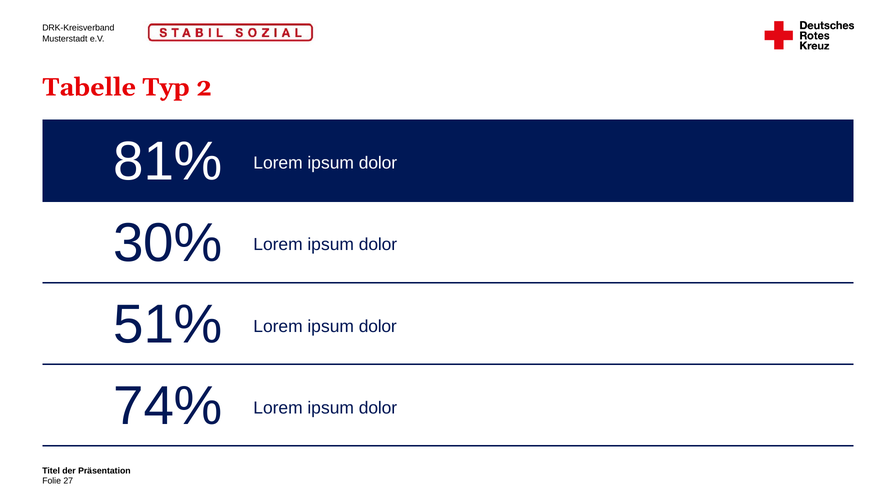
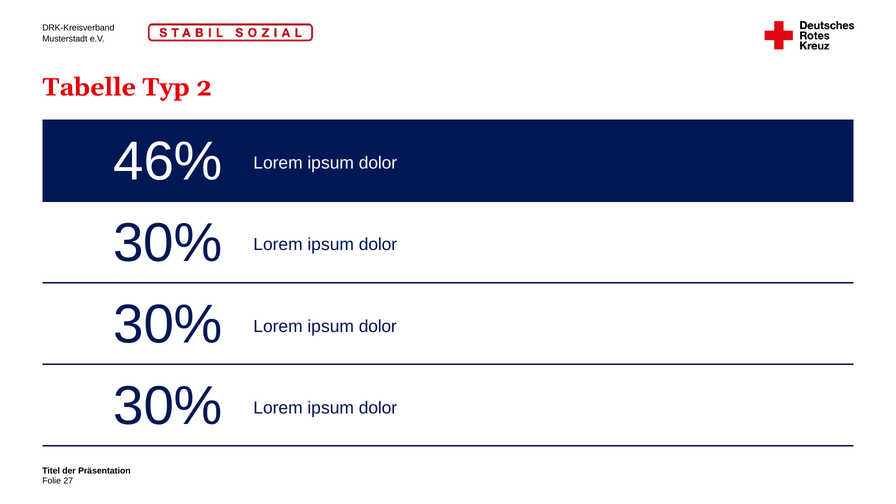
81%: 81% -> 46%
51% at (168, 325): 51% -> 30%
74% at (168, 406): 74% -> 30%
